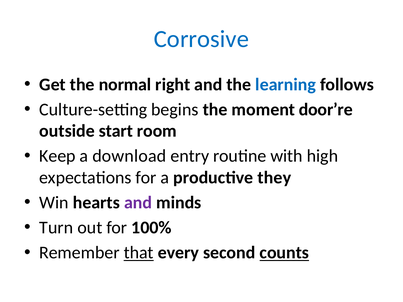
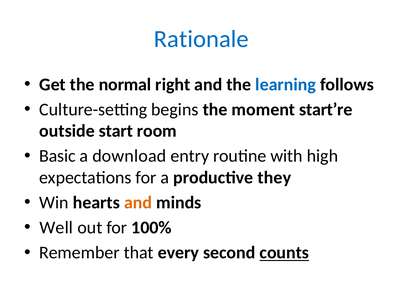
Corrosive: Corrosive -> Rationale
door’re: door’re -> start’re
Keep: Keep -> Basic
and at (138, 203) colour: purple -> orange
Turn: Turn -> Well
that underline: present -> none
